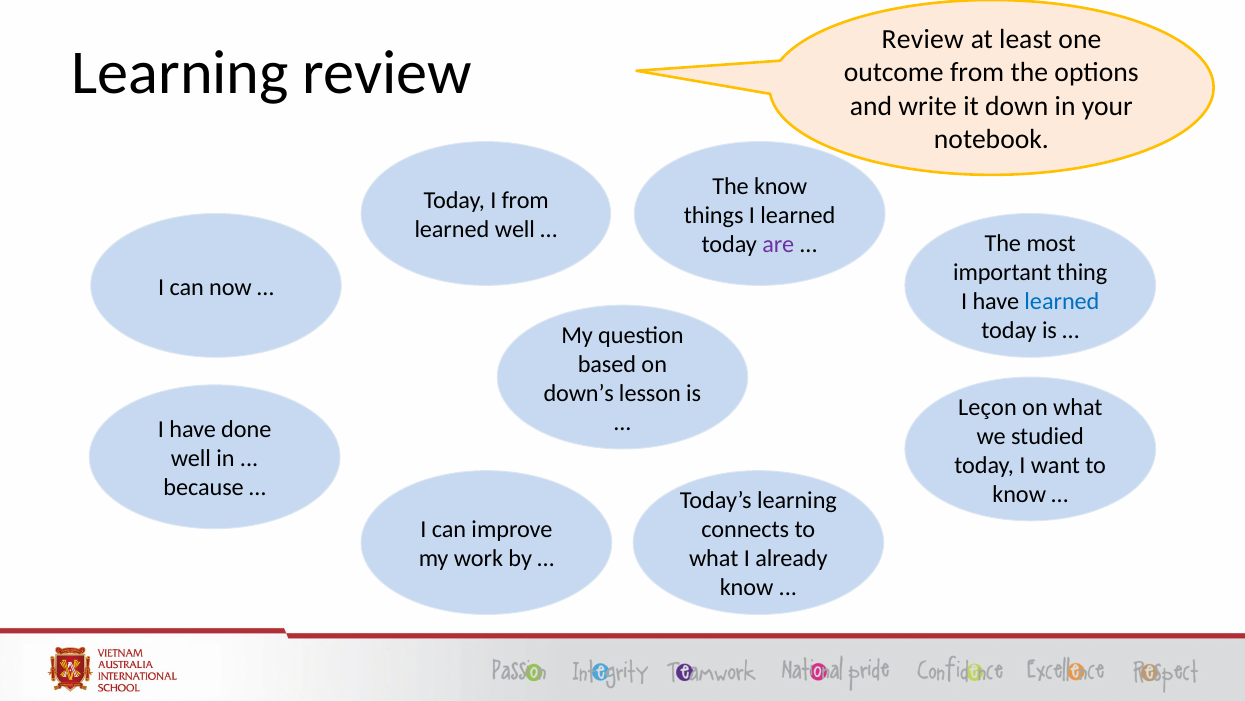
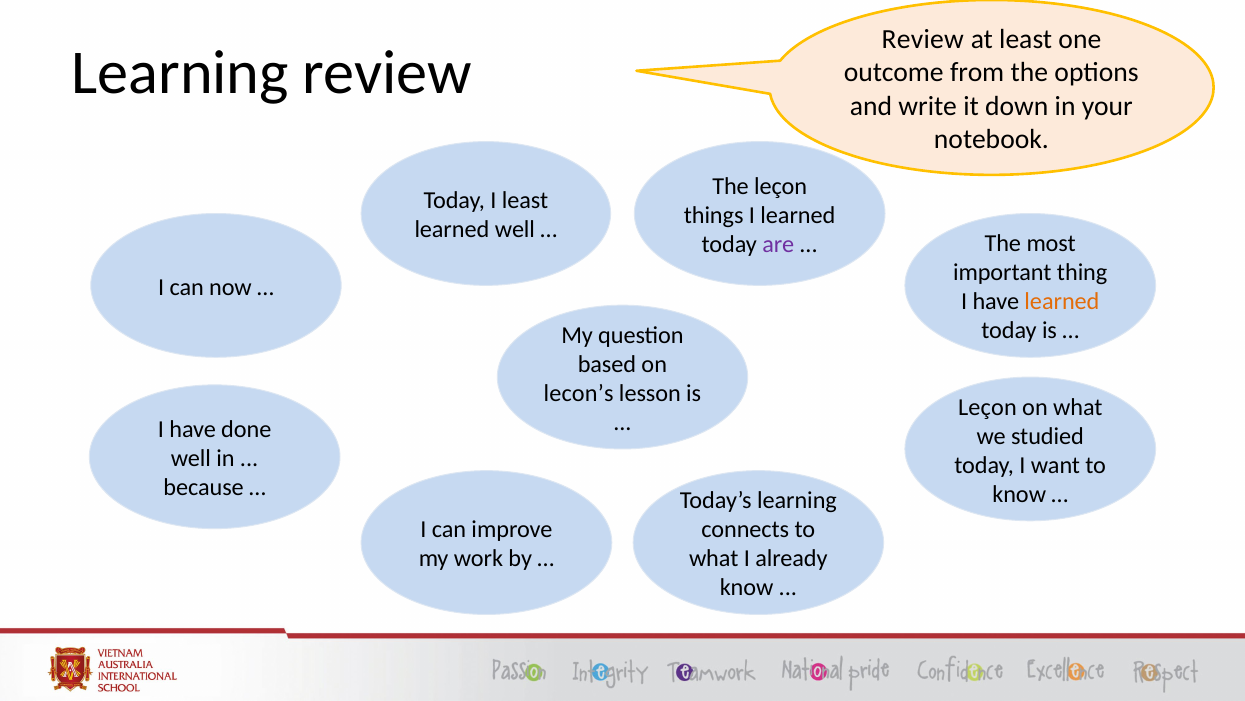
The know: know -> leçon
I from: from -> least
learned at (1062, 301) colour: blue -> orange
down’s: down’s -> lecon’s
